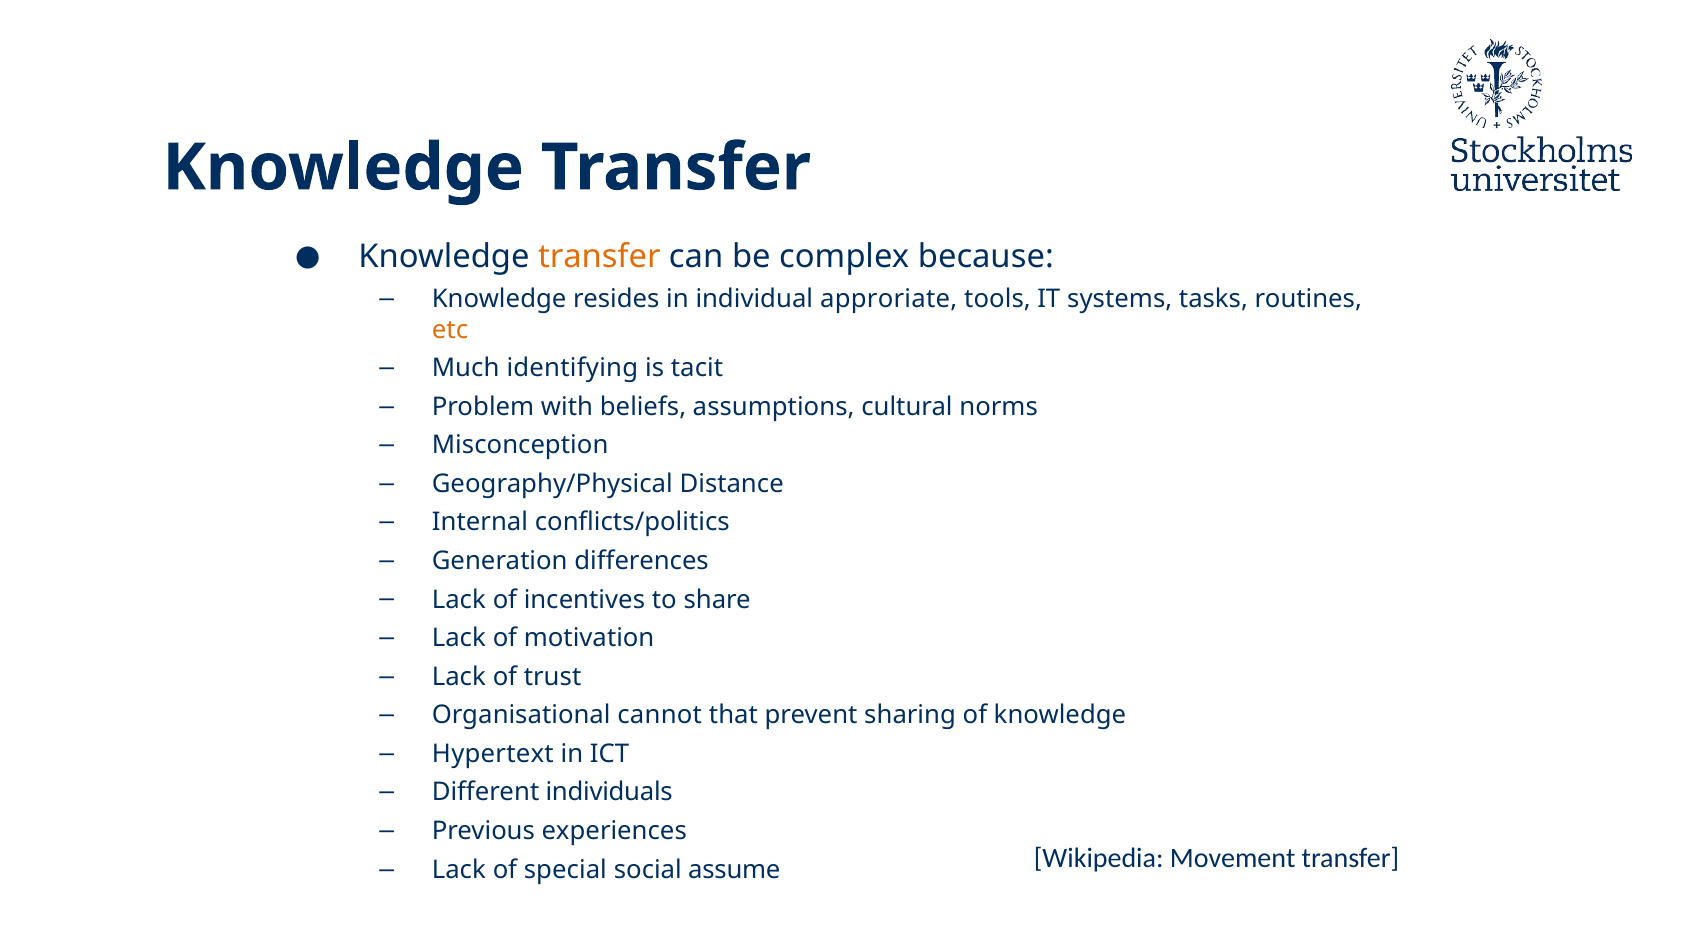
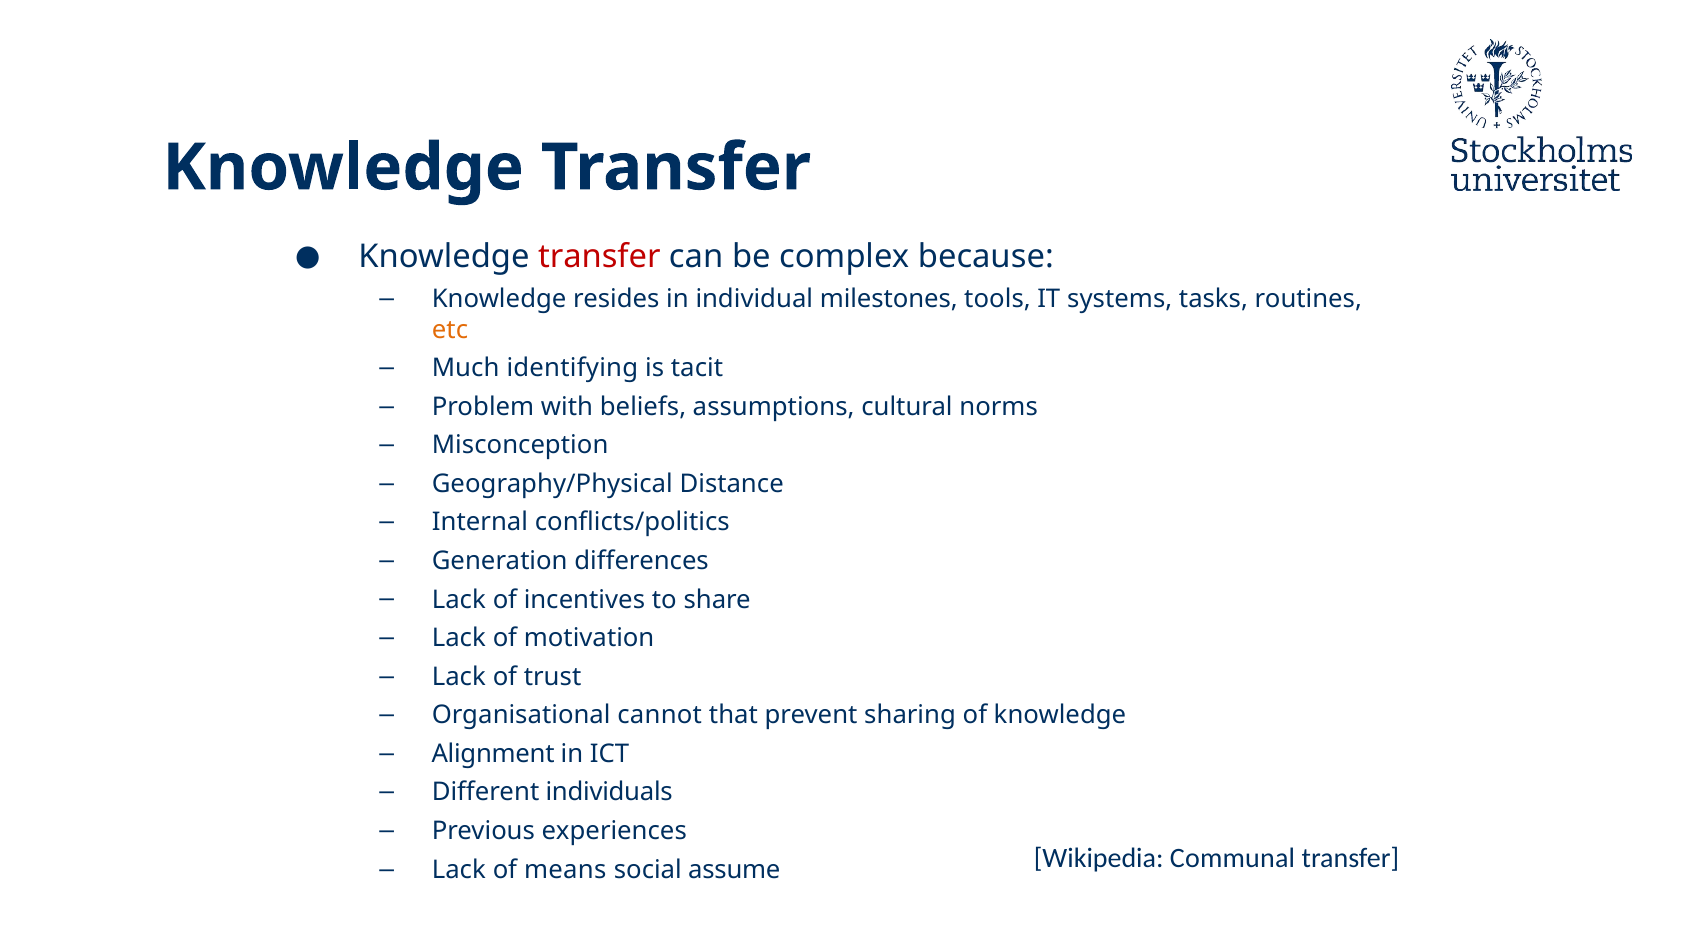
transfer at (599, 256) colour: orange -> red
approriate: approriate -> milestones
Hypertext: Hypertext -> Alignment
Movement: Movement -> Communal
special: special -> means
